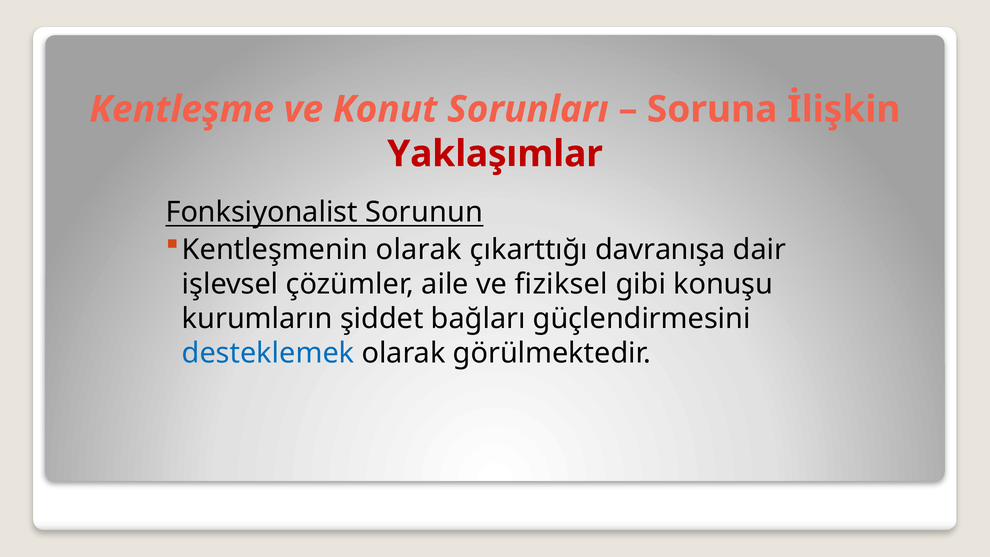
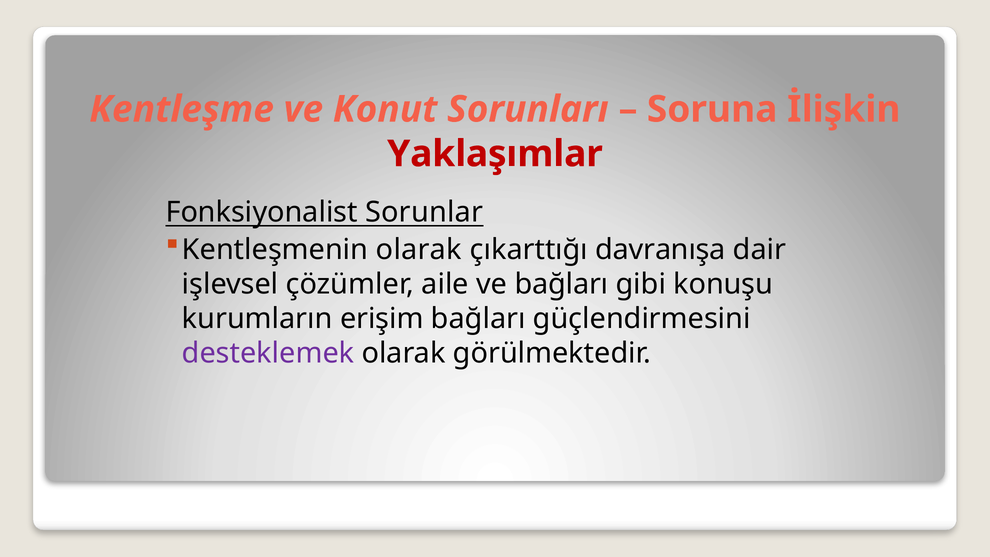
Sorunun: Sorunun -> Sorunlar
ve fiziksel: fiziksel -> bağları
şiddet: şiddet -> erişim
desteklemek colour: blue -> purple
